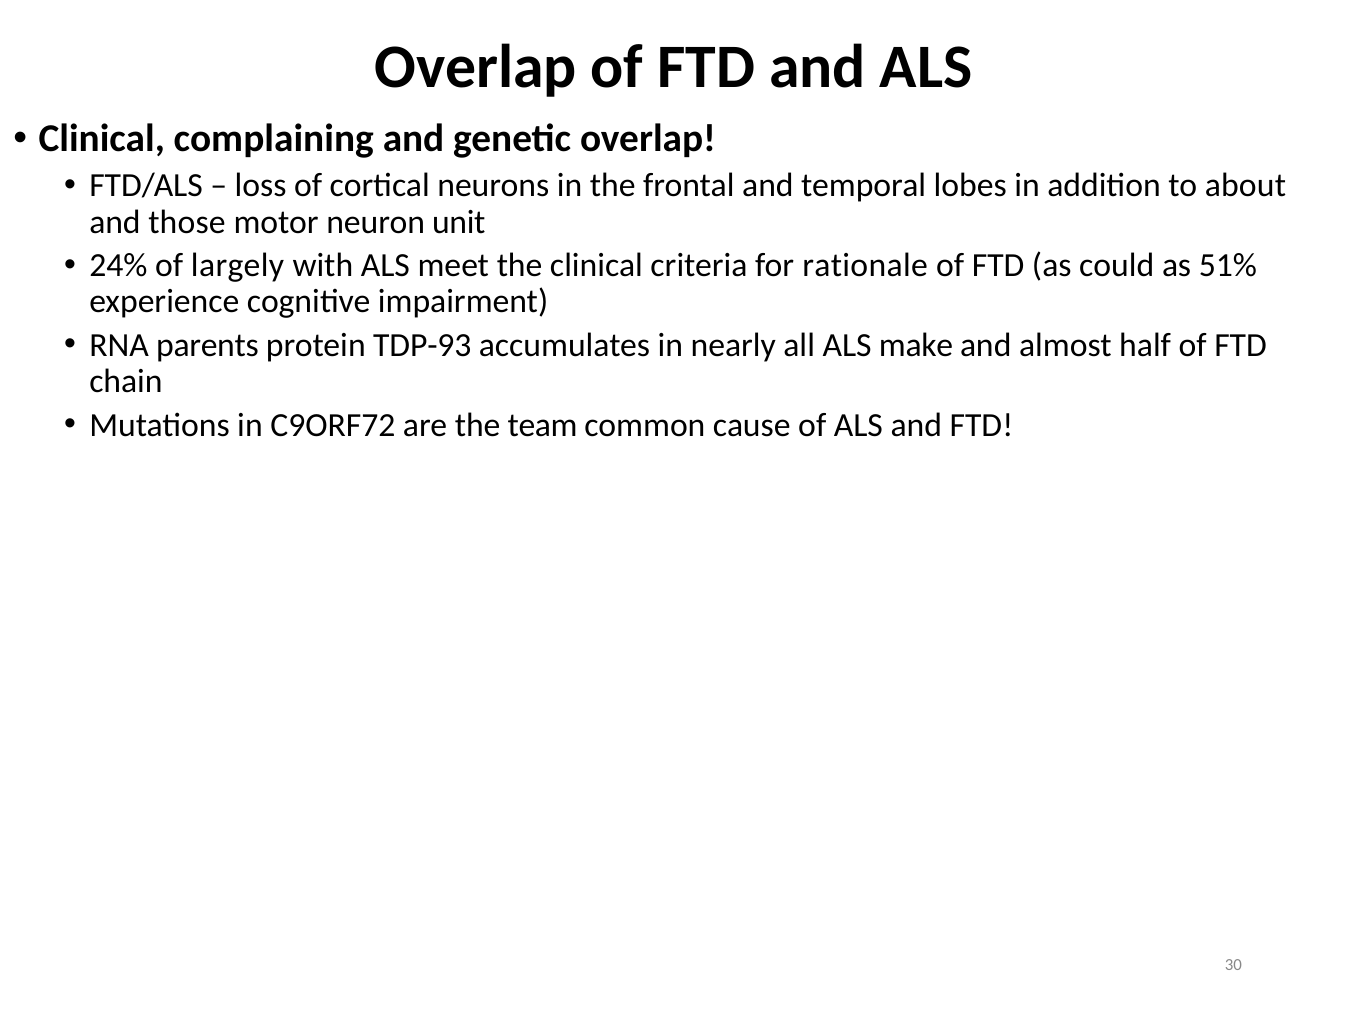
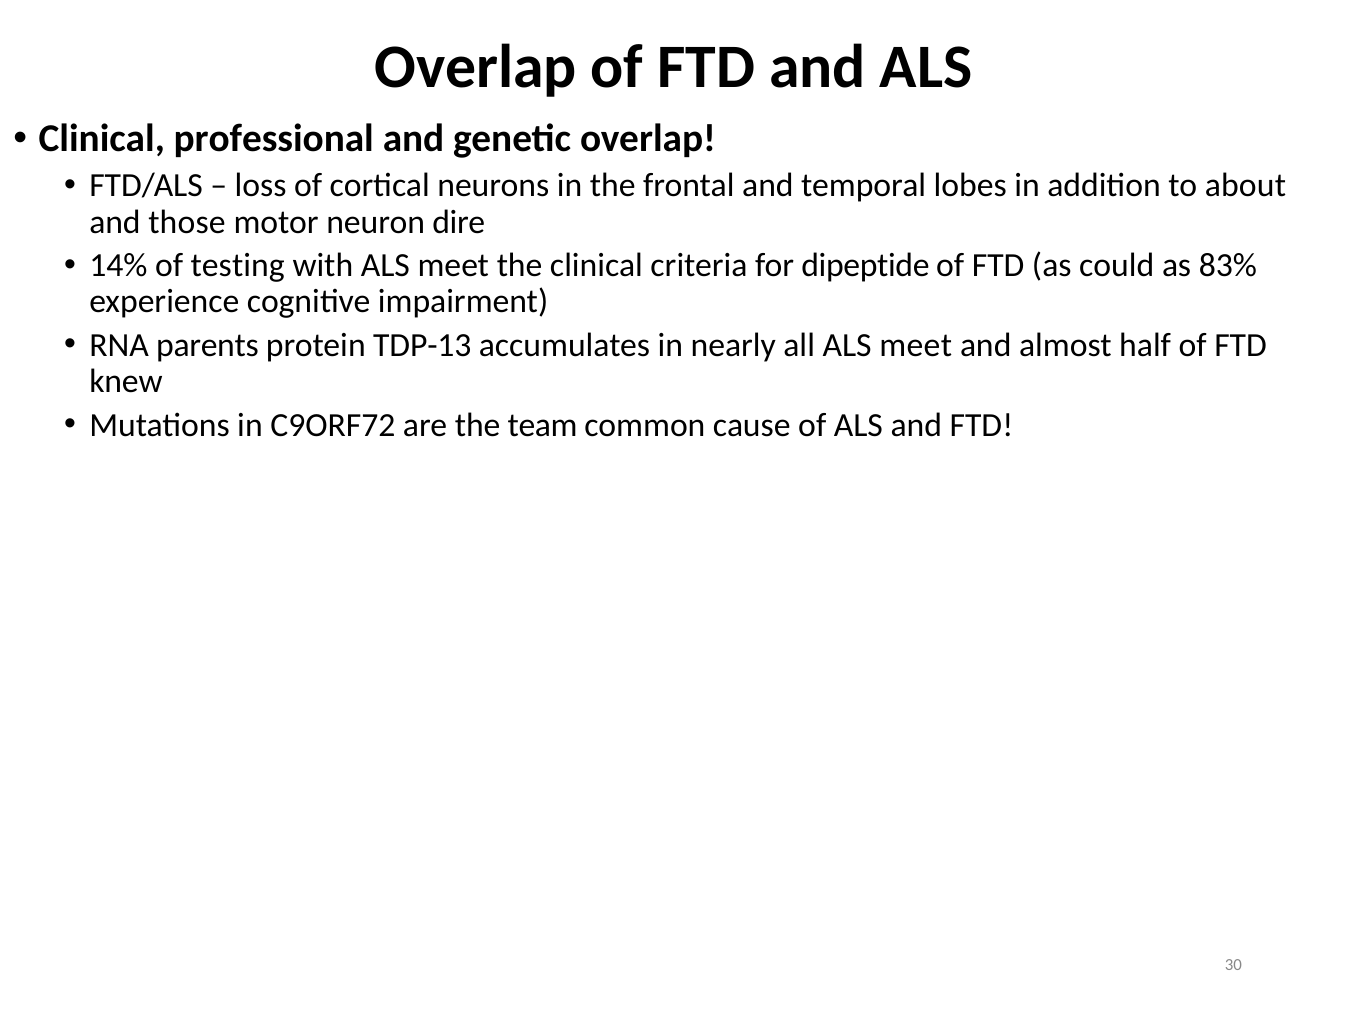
complaining: complaining -> professional
unit: unit -> dire
24%: 24% -> 14%
largely: largely -> testing
rationale: rationale -> dipeptide
51%: 51% -> 83%
TDP-93: TDP-93 -> TDP-13
all ALS make: make -> meet
chain: chain -> knew
